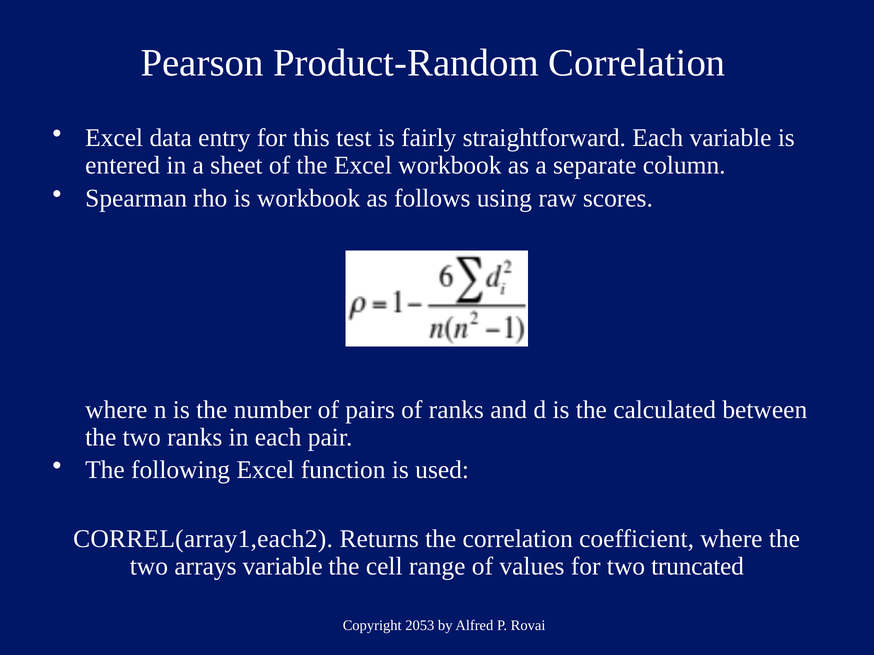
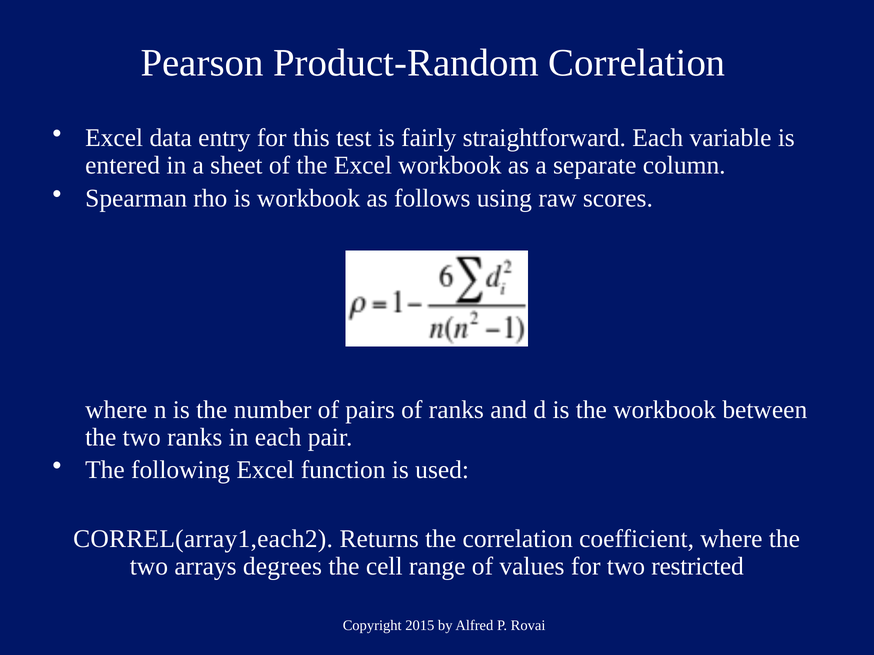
the calculated: calculated -> workbook
arrays variable: variable -> degrees
truncated: truncated -> restricted
2053: 2053 -> 2015
